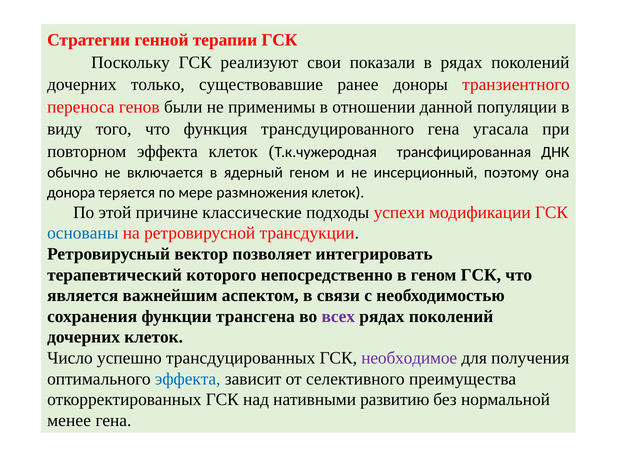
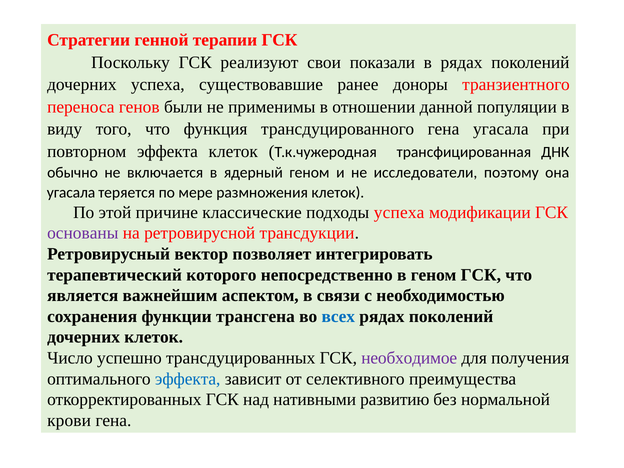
дочерних только: только -> успеха
инсерционный: инсерционный -> исследователи
донора at (71, 192): донора -> угасала
подходы успехи: успехи -> успеха
основаны colour: blue -> purple
всех colour: purple -> blue
менее: менее -> крови
